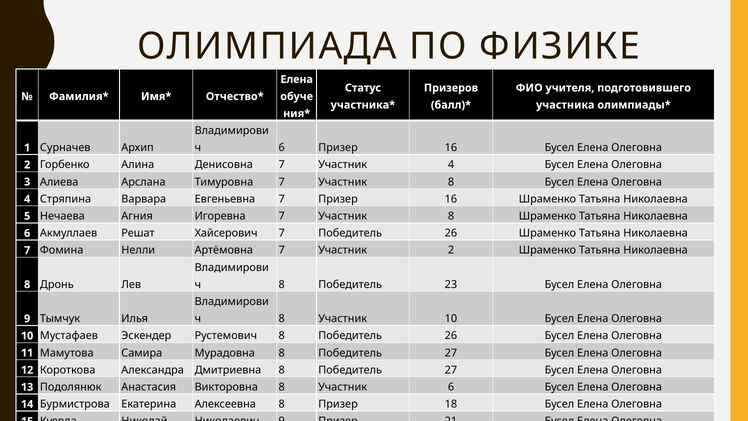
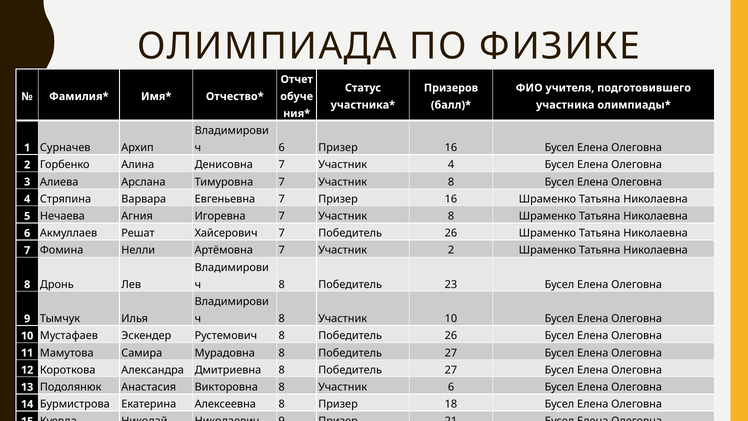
Елена at (297, 79): Елена -> Отчет
